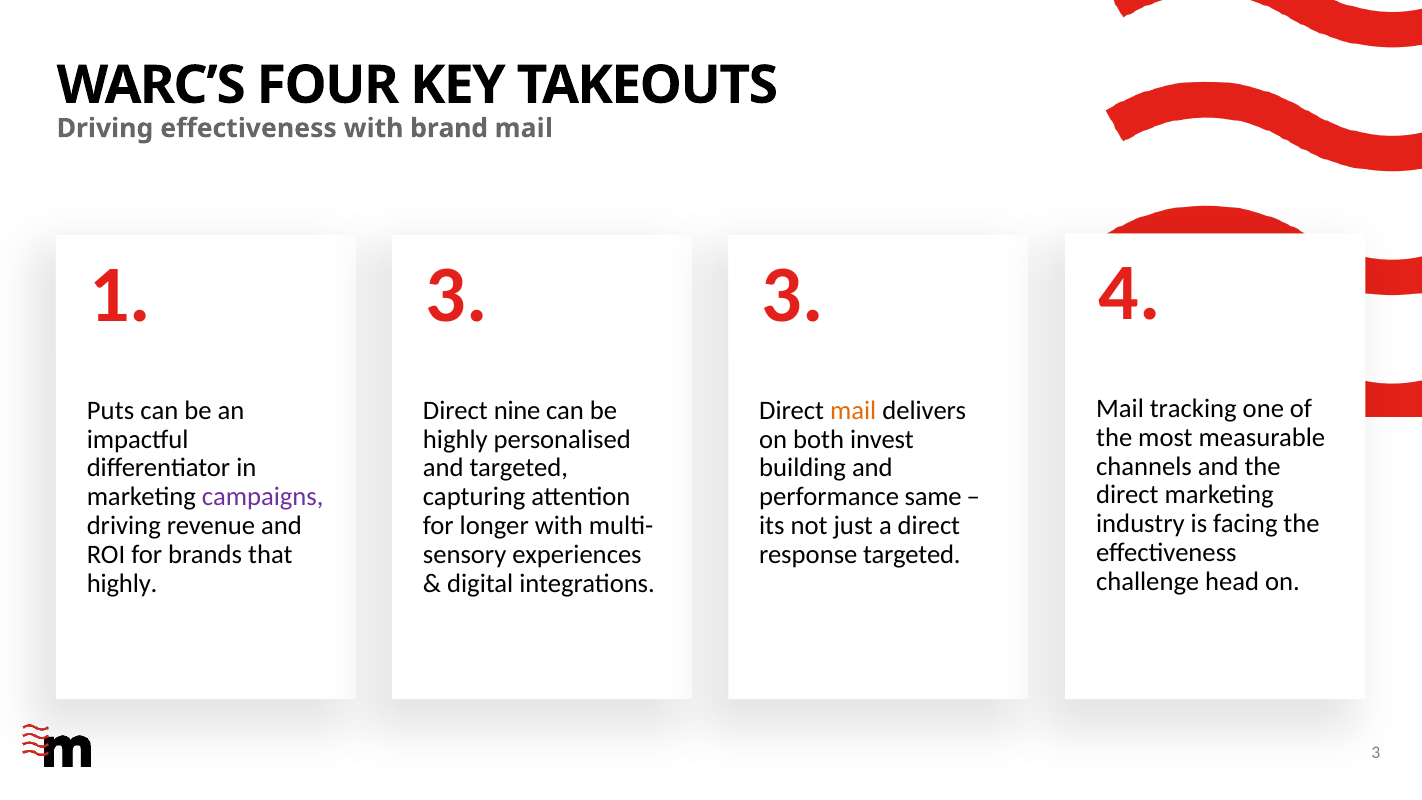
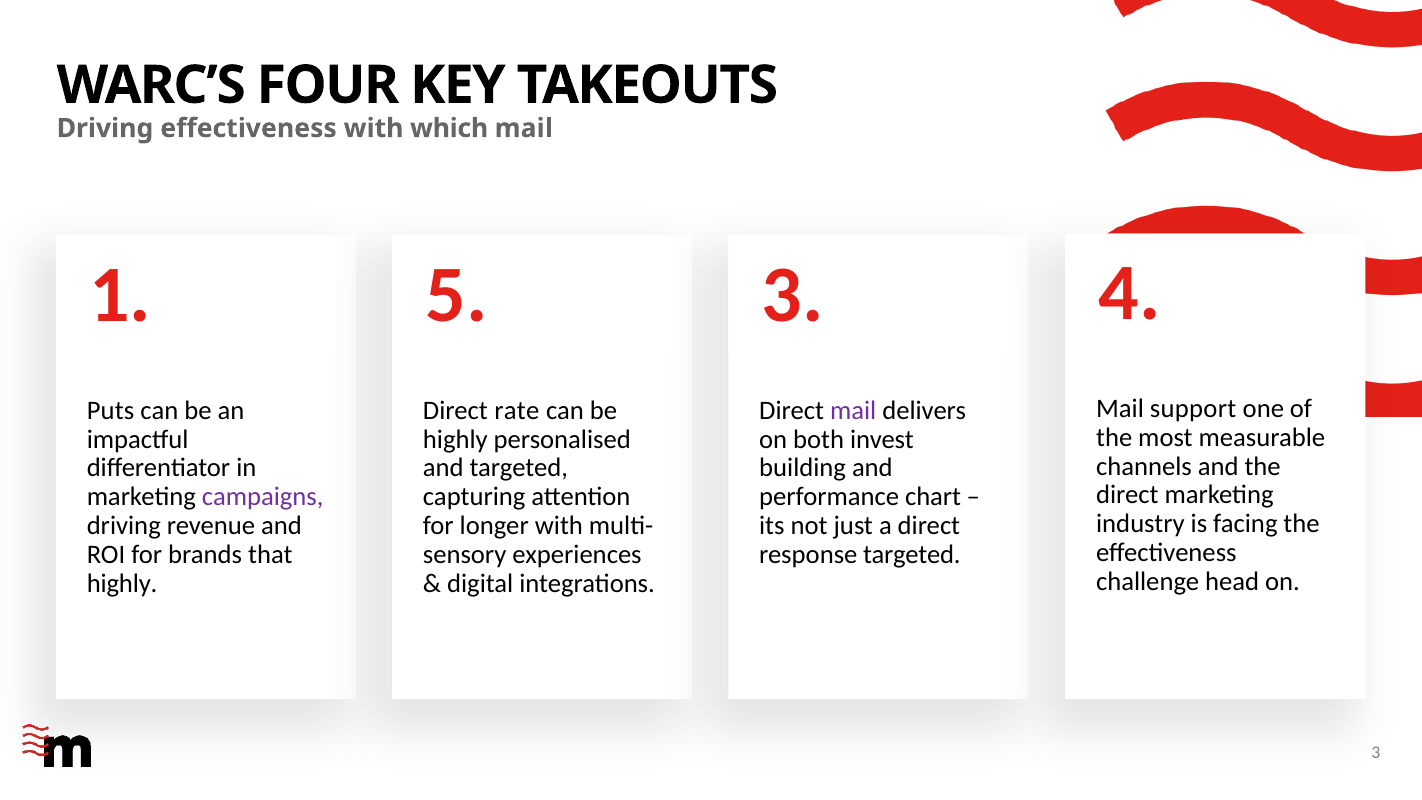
brand: brand -> which
1 3: 3 -> 5
tracking: tracking -> support
nine: nine -> rate
mail at (853, 410) colour: orange -> purple
same: same -> chart
